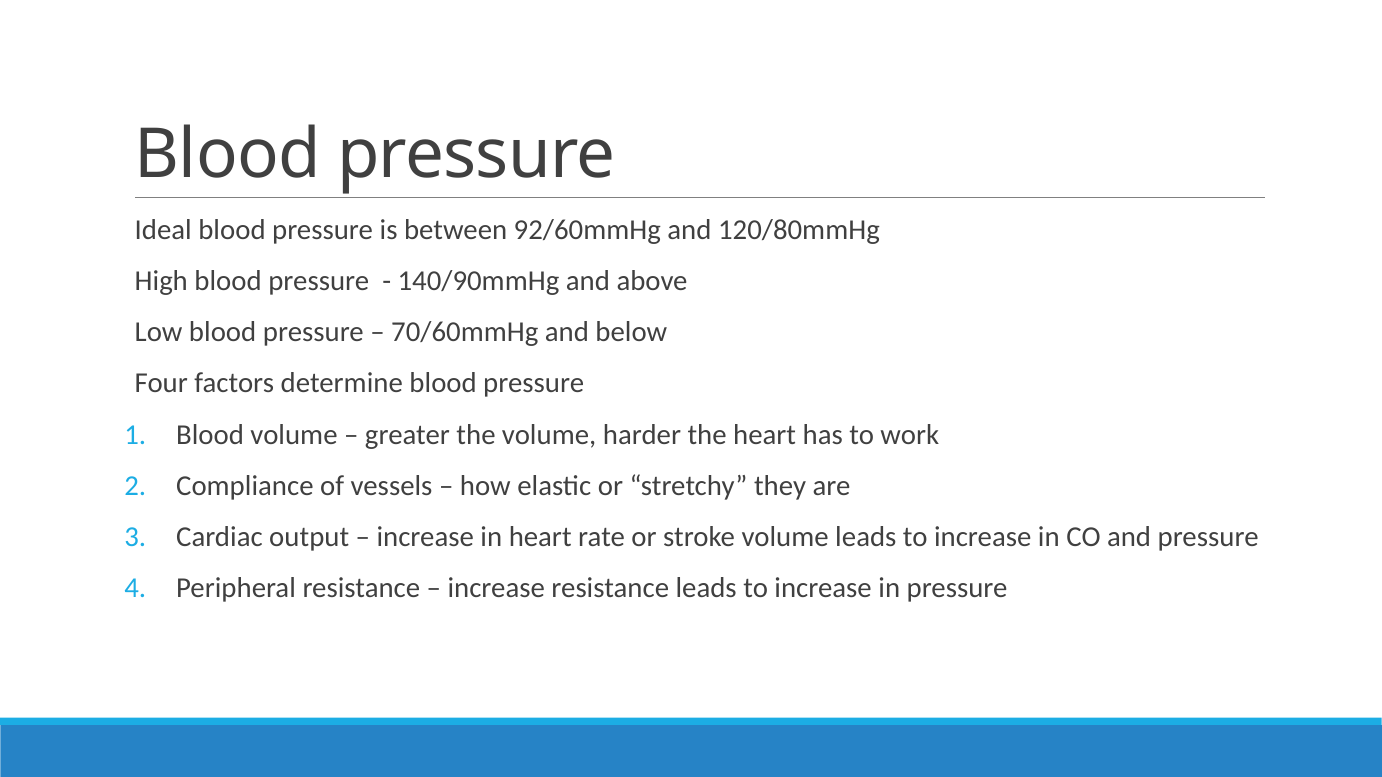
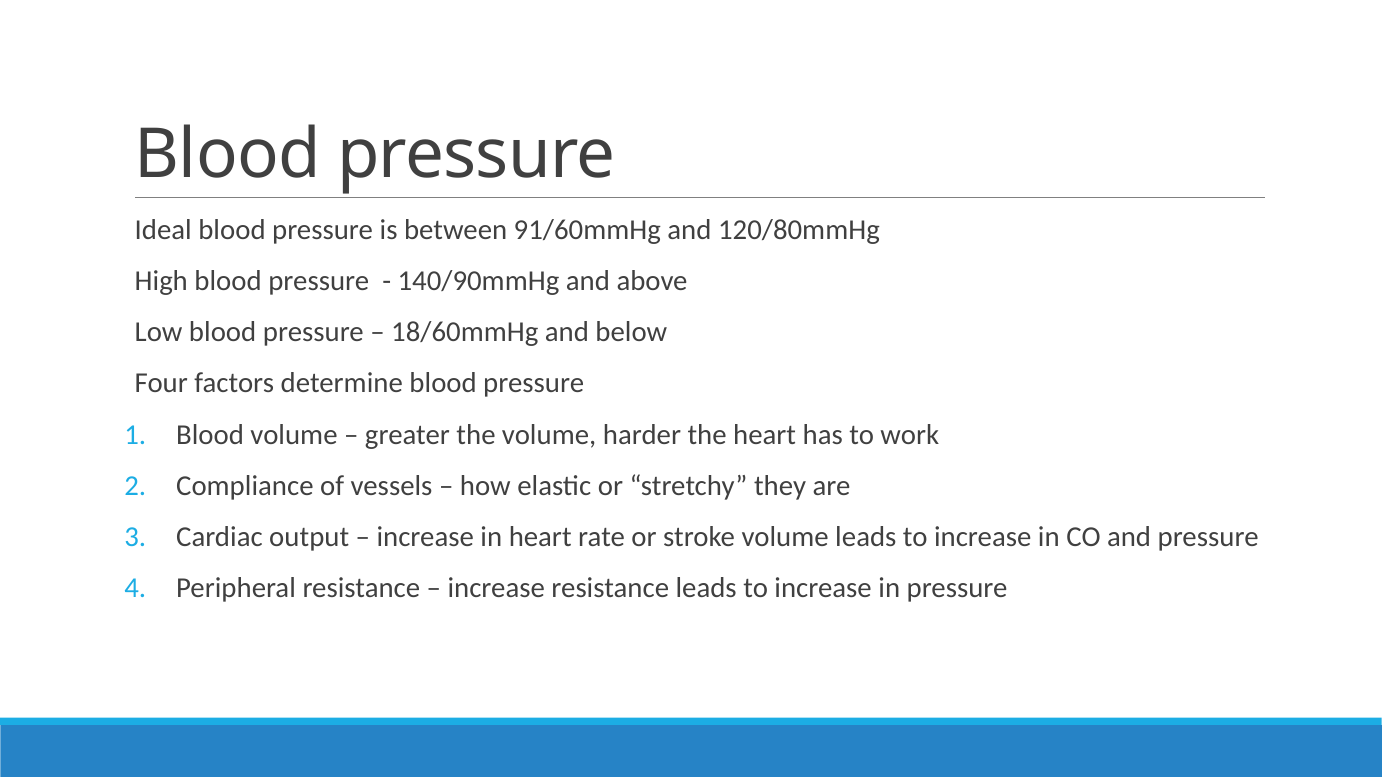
92/60mmHg: 92/60mmHg -> 91/60mmHg
70/60mmHg: 70/60mmHg -> 18/60mmHg
